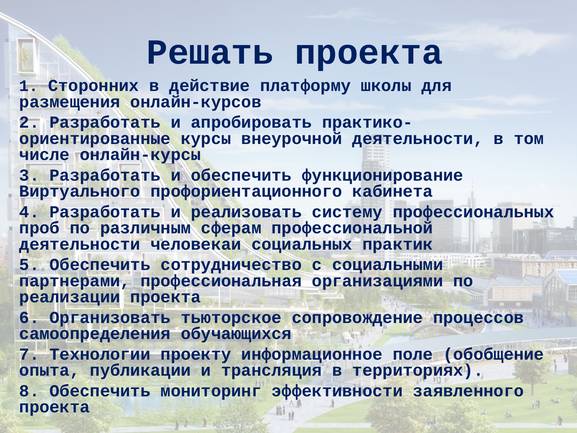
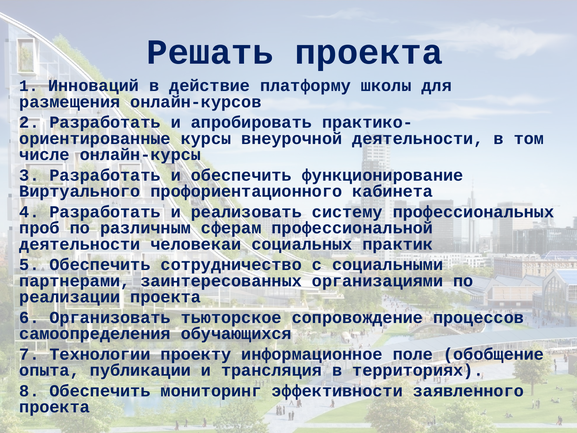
Сторонних: Сторонних -> Инноваций
профессиональная: профессиональная -> заинтересованных
